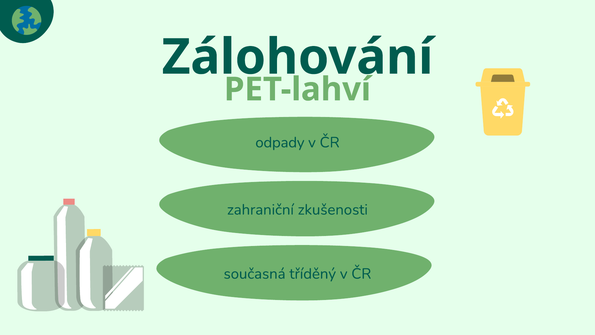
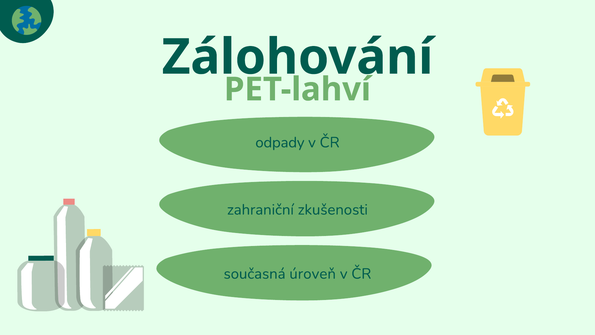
tříděný: tříděný -> úroveň
